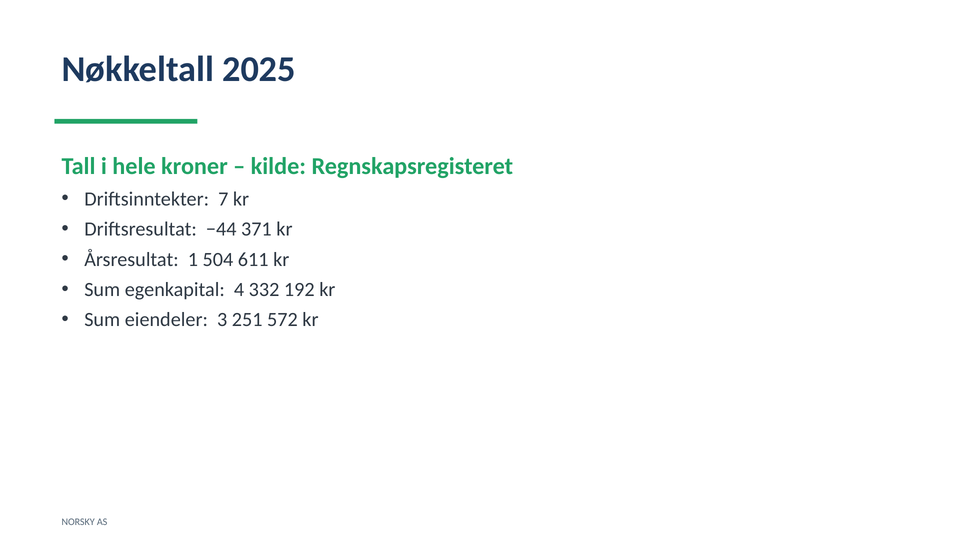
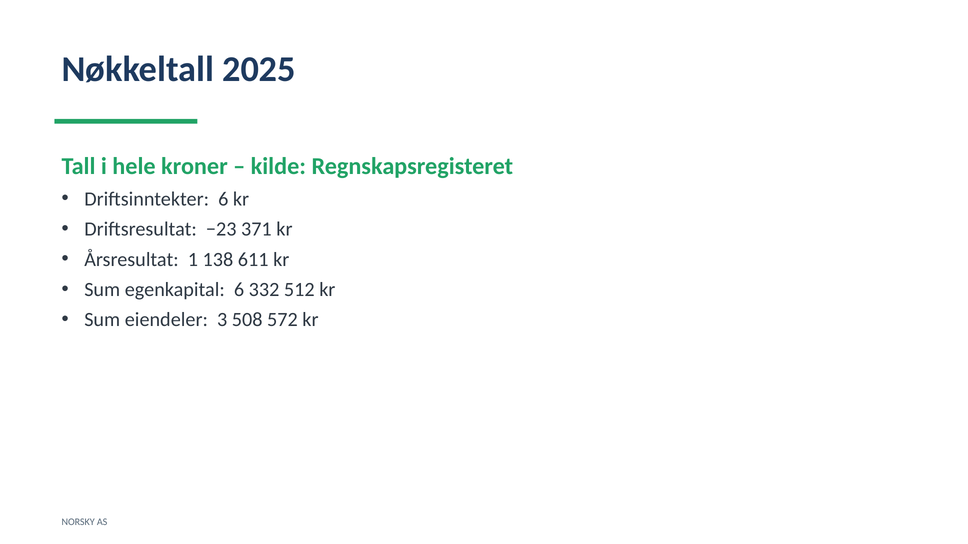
Driftsinntekter 7: 7 -> 6
−44: −44 -> −23
504: 504 -> 138
egenkapital 4: 4 -> 6
192: 192 -> 512
251: 251 -> 508
